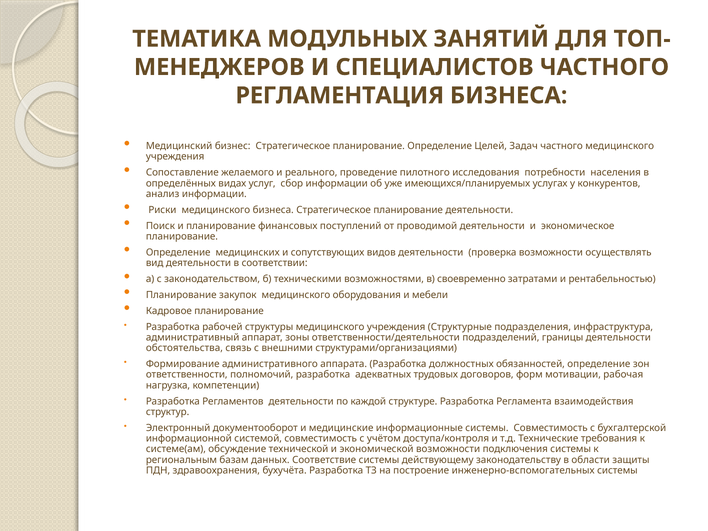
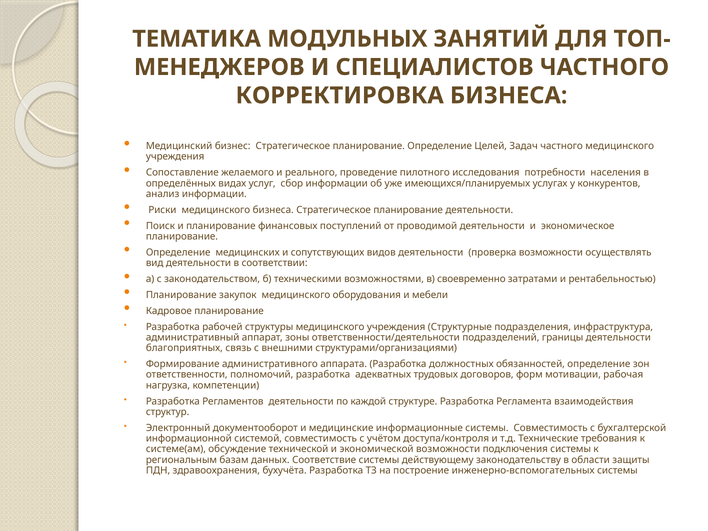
РЕГЛАМЕНТАЦИЯ: РЕГЛАМЕНТАЦИЯ -> КОРРЕКТИРОВКА
обстоятельства: обстоятельства -> благоприятных
